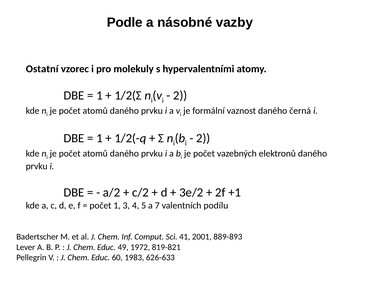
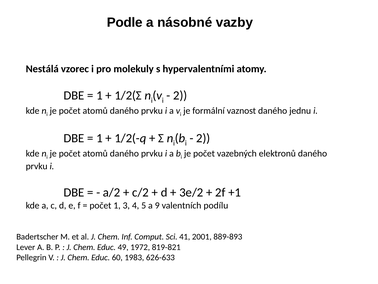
Ostatní: Ostatní -> Nestálá
černá: černá -> jednu
7: 7 -> 9
